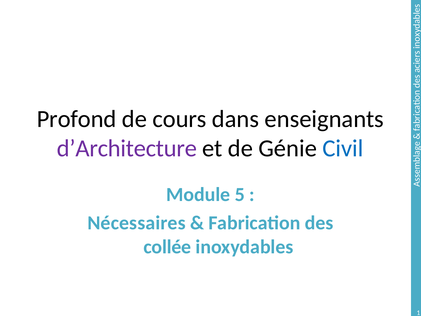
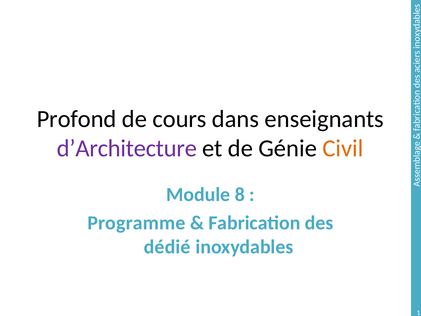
Civil colour: blue -> orange
5: 5 -> 8
Nécessaires: Nécessaires -> Programme
collée: collée -> dédié
